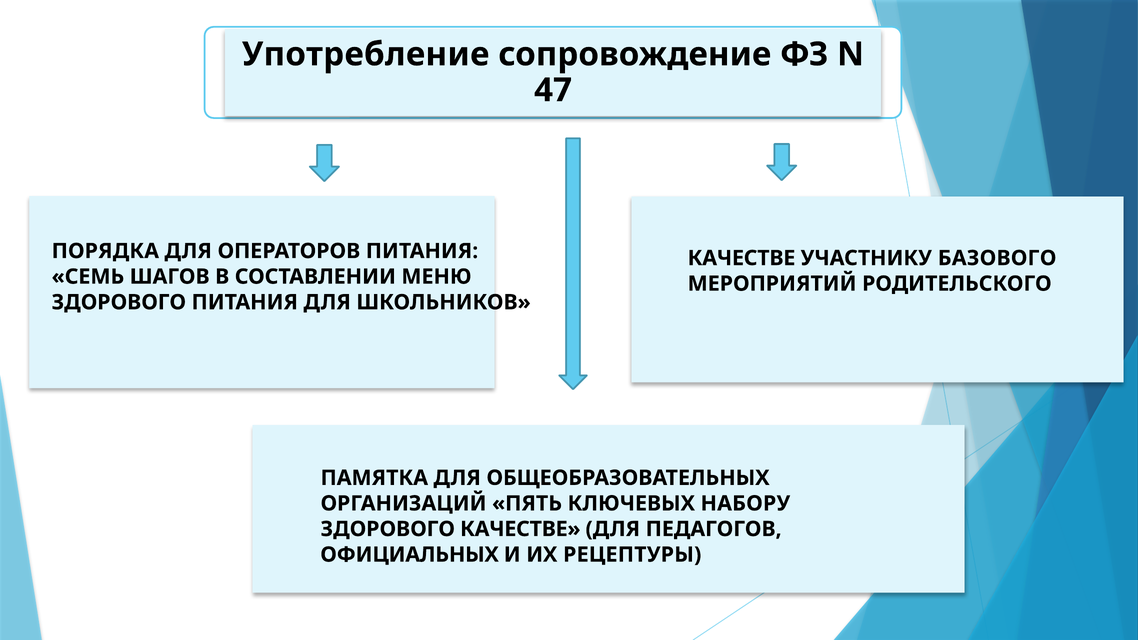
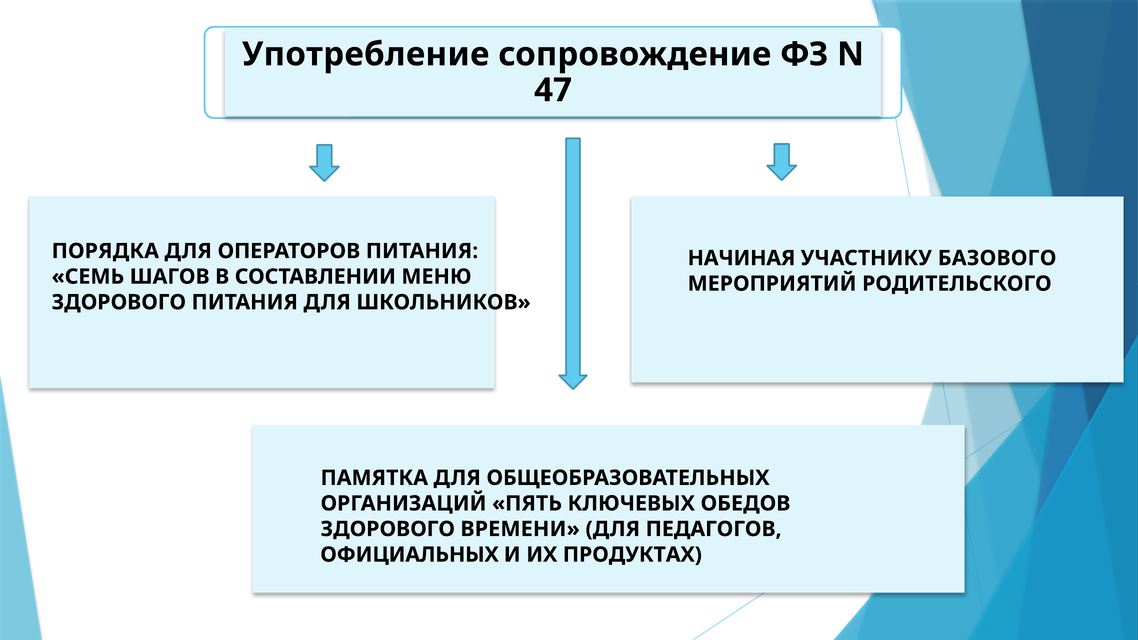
КАЧЕСТВЕ at (742, 258): КАЧЕСТВЕ -> НАЧИНАЯ
НАБОРУ: НАБОРУ -> ОБЕДОВ
ЗДОРОВОГО КАЧЕСТВЕ: КАЧЕСТВЕ -> ВРЕМЕНИ
РЕЦЕПТУРЫ: РЕЦЕПТУРЫ -> ПРОДУКТАХ
